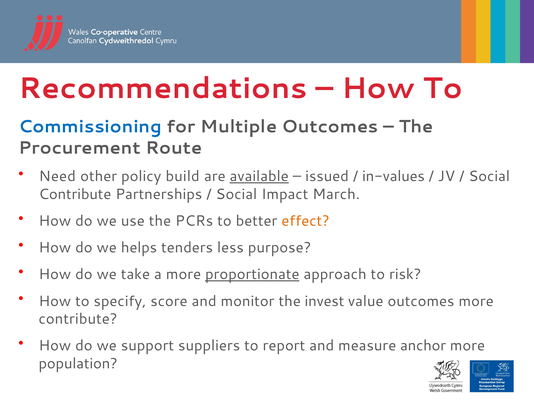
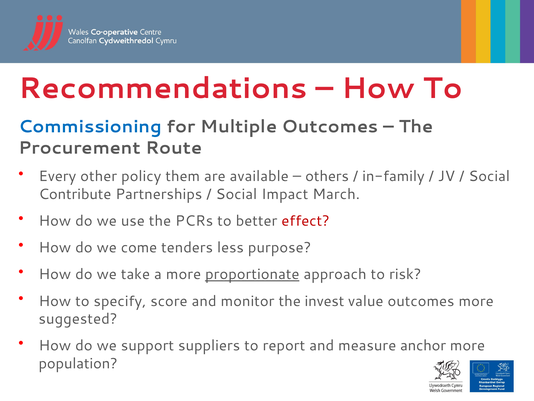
Need: Need -> Every
build: build -> them
available underline: present -> none
issued: issued -> others
in-values: in-values -> in-family
effect colour: orange -> red
helps: helps -> come
contribute at (78, 319): contribute -> suggested
